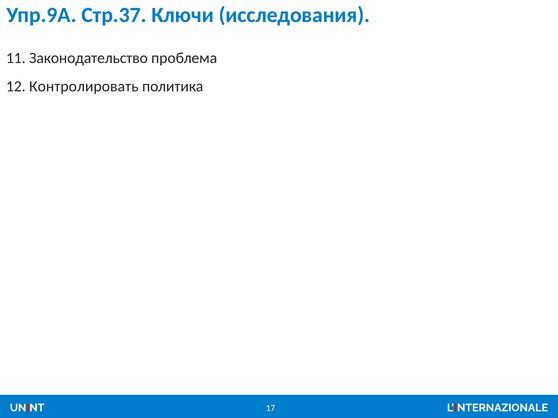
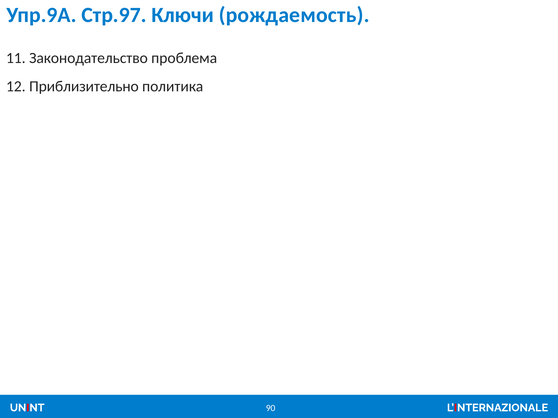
Стр.37: Стр.37 -> Стр.97
исследования: исследования -> рождаемость
Контролировать: Контролировать -> Приблизительно
17: 17 -> 90
